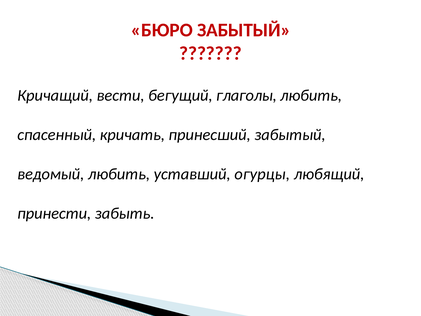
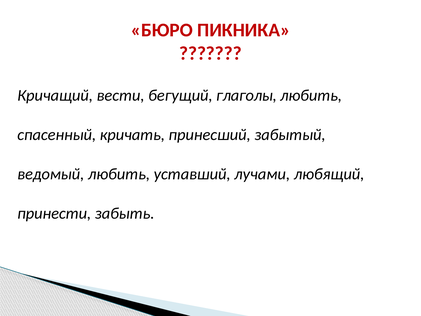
БЮРО ЗАБЫТЫЙ: ЗАБЫТЫЙ -> ПИКНИКА
огурцы: огурцы -> лучами
